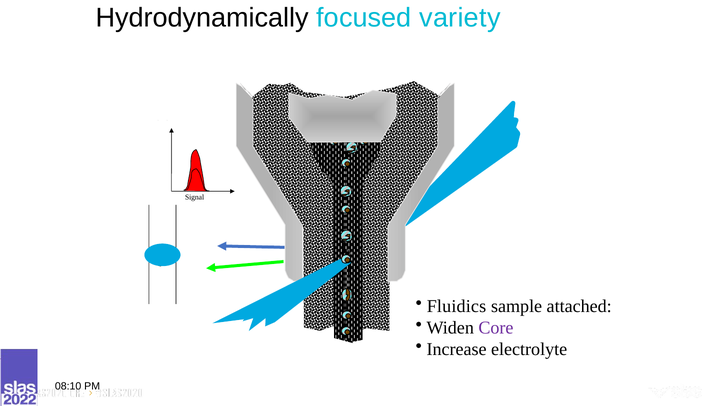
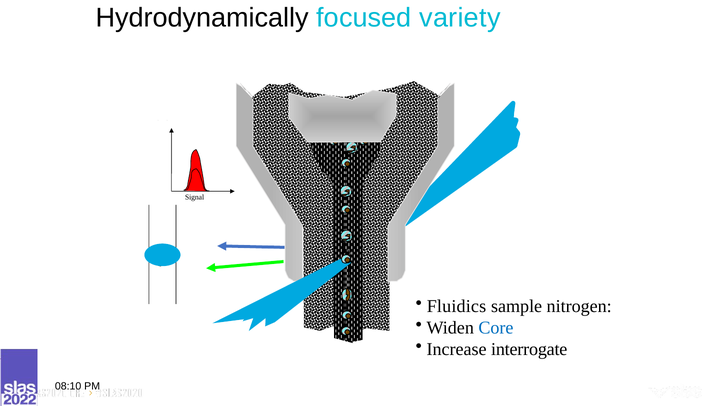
attached: attached -> nitrogen
Core colour: purple -> blue
electrolyte: electrolyte -> interrogate
